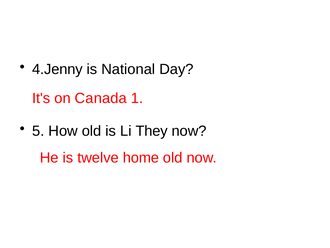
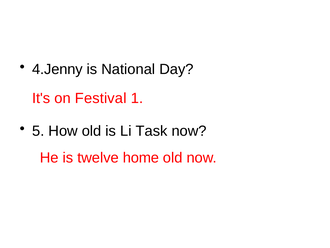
Canada: Canada -> Festival
They: They -> Task
